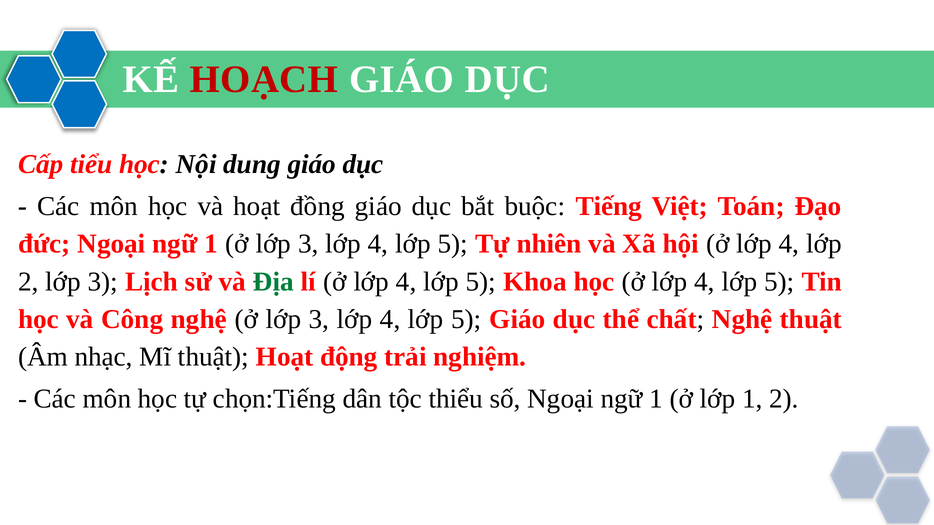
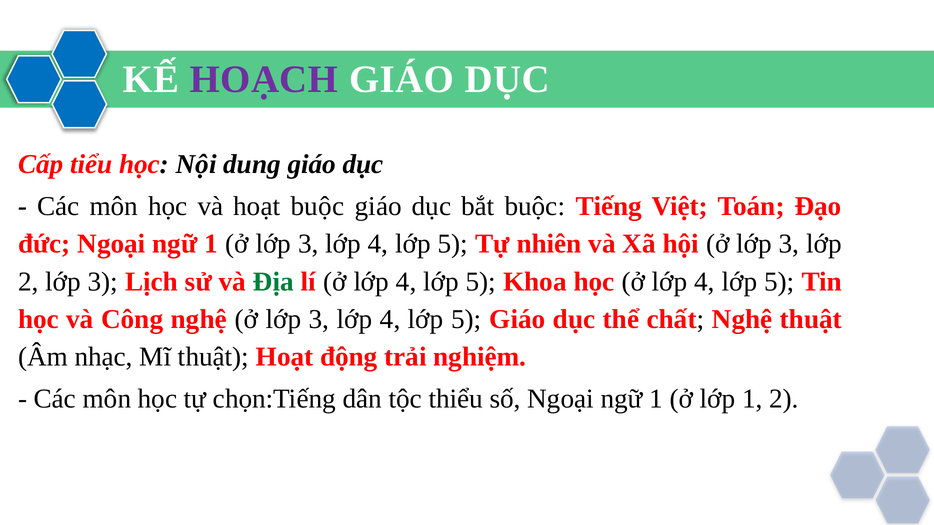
HOẠCH colour: red -> purple
hoạt đồng: đồng -> buộc
hội ở lớp 4: 4 -> 3
